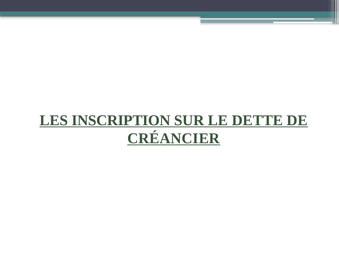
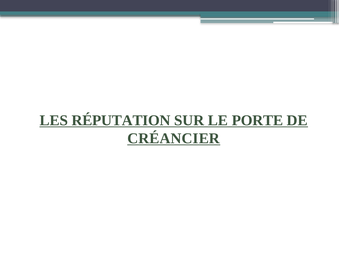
INSCRIPTION: INSCRIPTION -> RÉPUTATION
DETTE: DETTE -> PORTE
